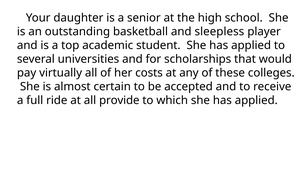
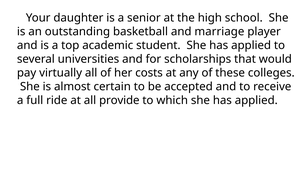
sleepless: sleepless -> marriage
